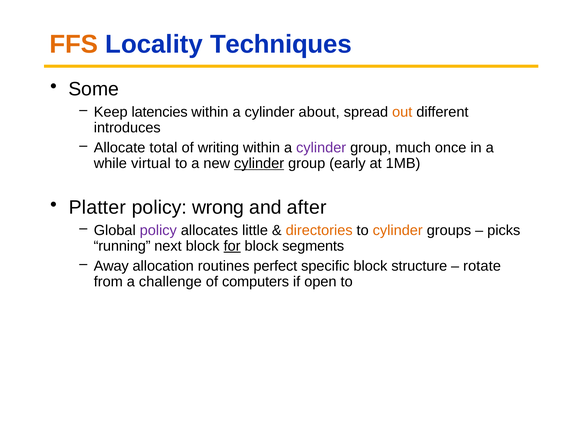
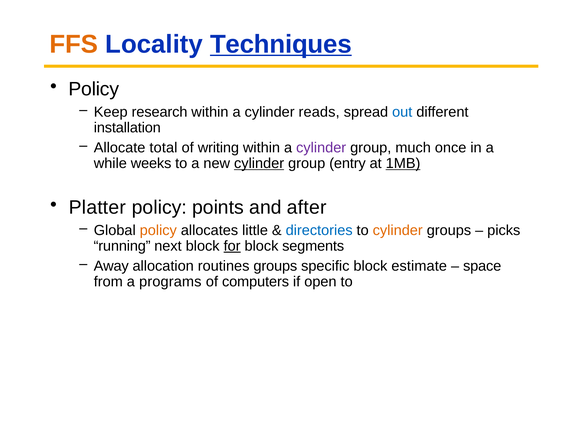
Techniques underline: none -> present
Some at (94, 89): Some -> Policy
latencies: latencies -> research
about: about -> reads
out colour: orange -> blue
introduces: introduces -> installation
virtual: virtual -> weeks
early: early -> entry
1MB underline: none -> present
wrong: wrong -> points
policy at (158, 230) colour: purple -> orange
directories colour: orange -> blue
routines perfect: perfect -> groups
structure: structure -> estimate
rotate: rotate -> space
challenge: challenge -> programs
